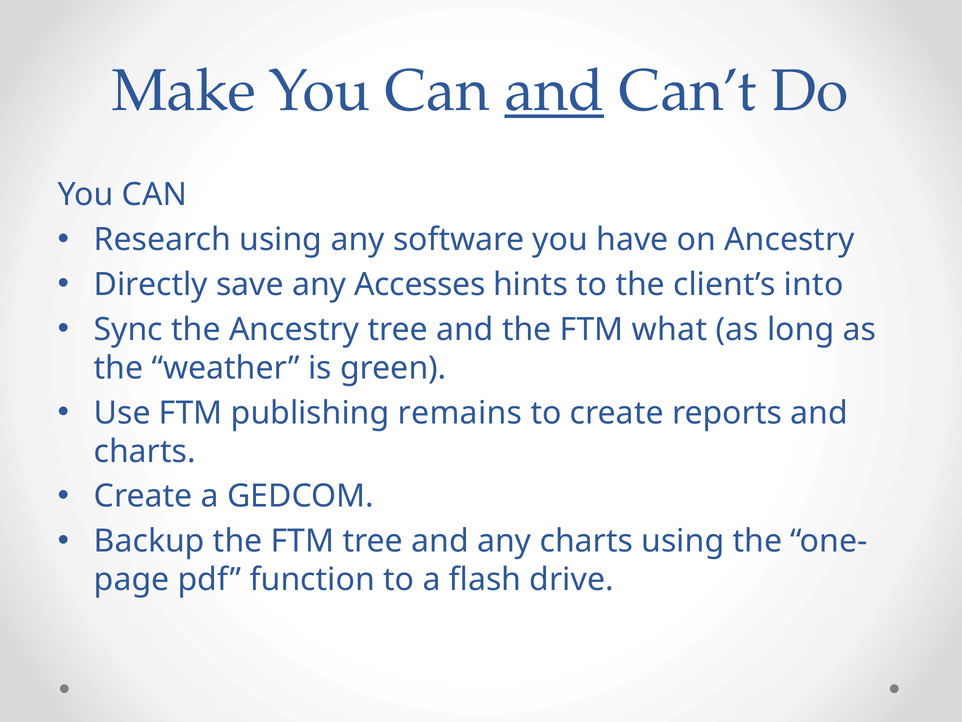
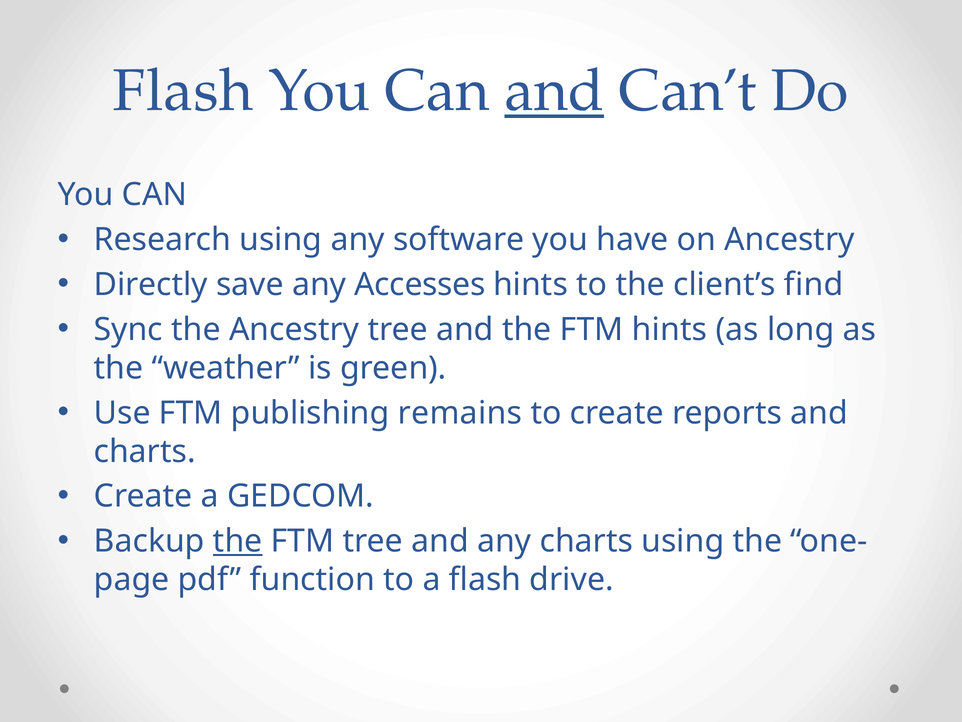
Make at (184, 91): Make -> Flash
into: into -> find
FTM what: what -> hints
the at (238, 541) underline: none -> present
